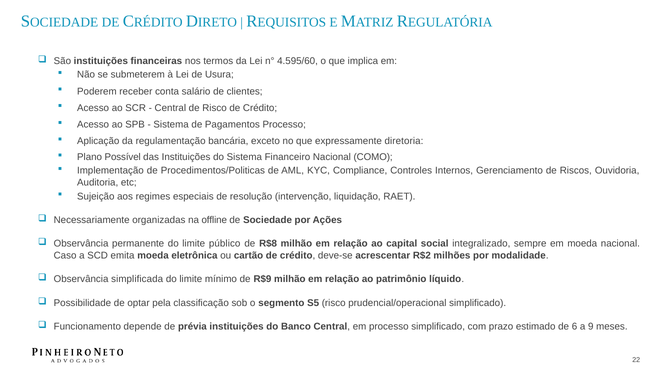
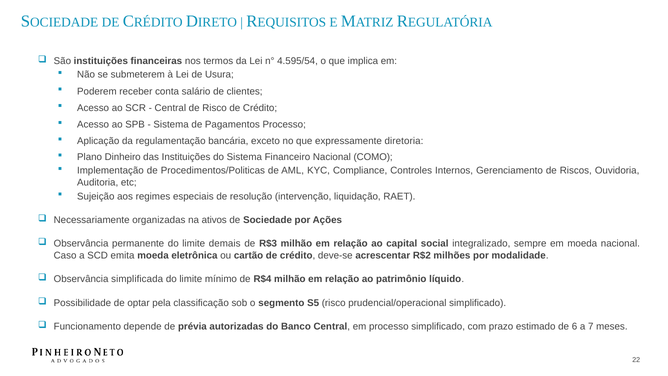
4.595/60: 4.595/60 -> 4.595/54
Possível: Possível -> Dinheiro
offline: offline -> ativos
público: público -> demais
R$8: R$8 -> R$3
R$9: R$9 -> R$4
prévia instituições: instituições -> autorizadas
9: 9 -> 7
